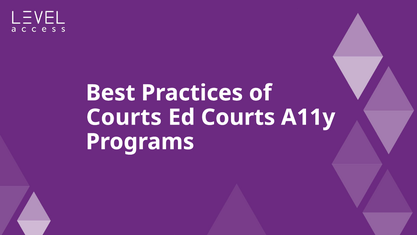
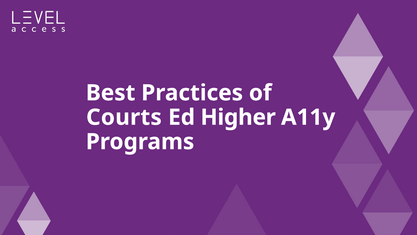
Ed Courts: Courts -> Higher
